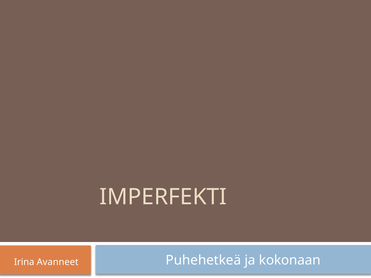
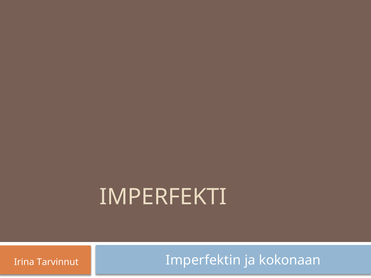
Puhehetkeä: Puhehetkeä -> Imperfektin
Avanneet: Avanneet -> Tarvinnut
